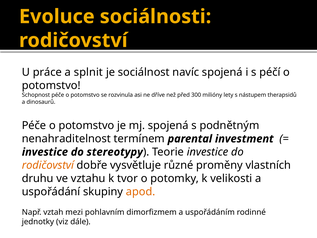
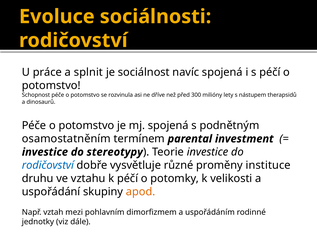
nenahraditelnost: nenahraditelnost -> osamostatněním
rodičovství at (48, 165) colour: orange -> blue
vlastních: vlastních -> instituce
k tvor: tvor -> péčí
